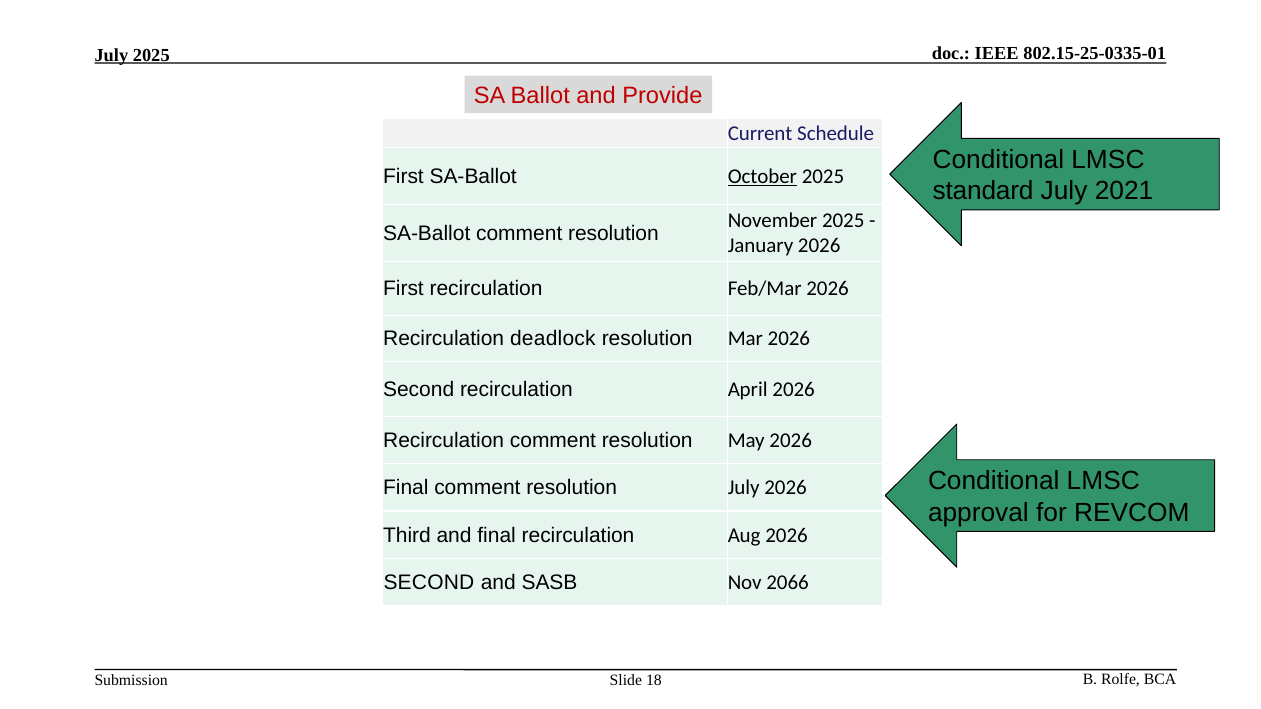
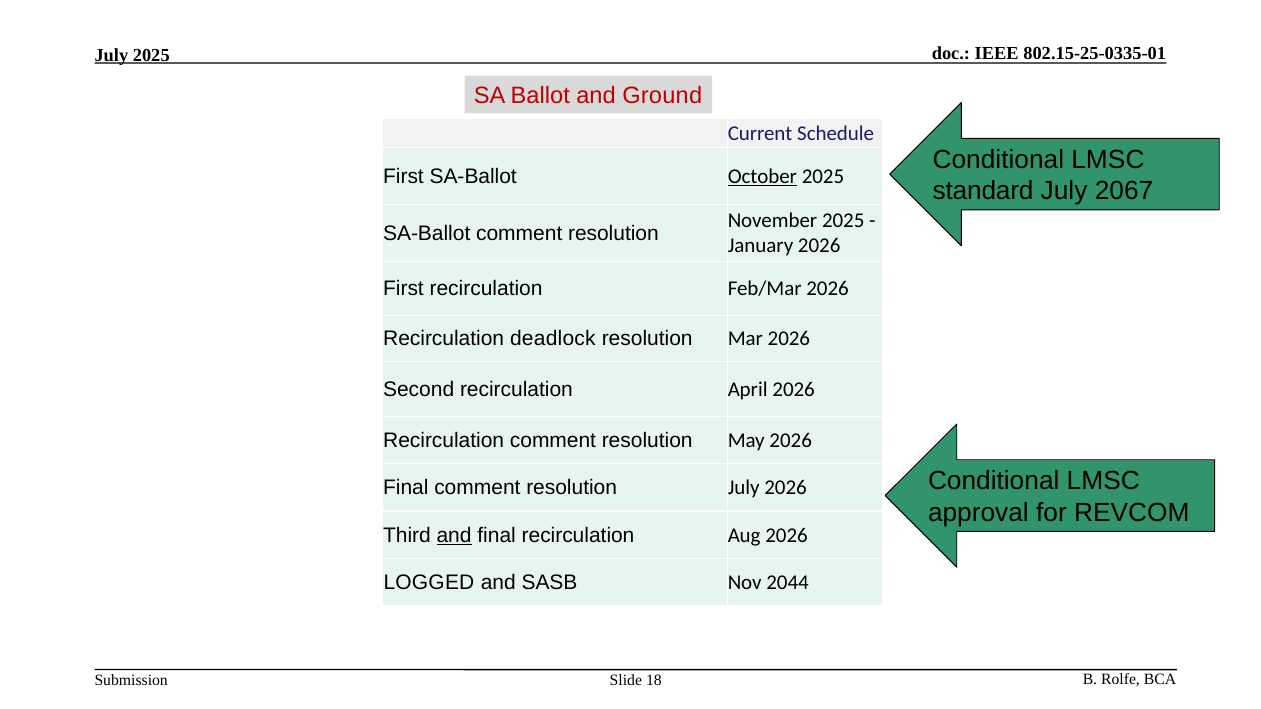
Provide: Provide -> Ground
2021: 2021 -> 2067
and at (454, 535) underline: none -> present
SECOND at (429, 583): SECOND -> LOGGED
2066: 2066 -> 2044
